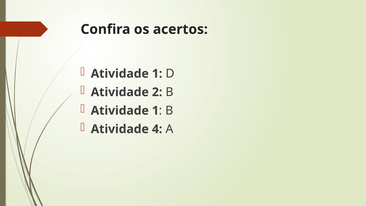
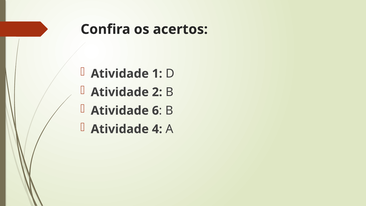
1 at (155, 111): 1 -> 6
